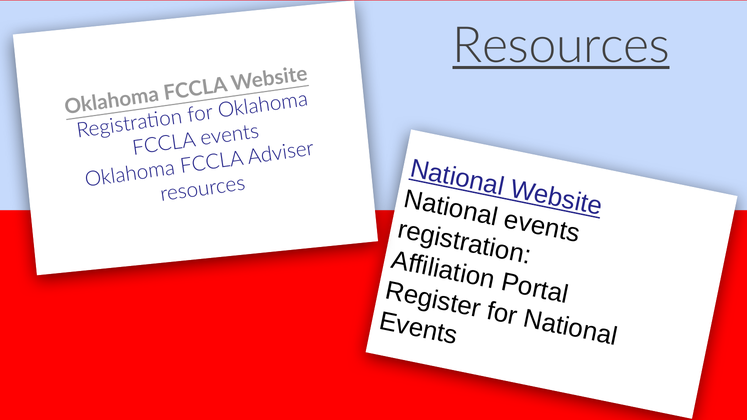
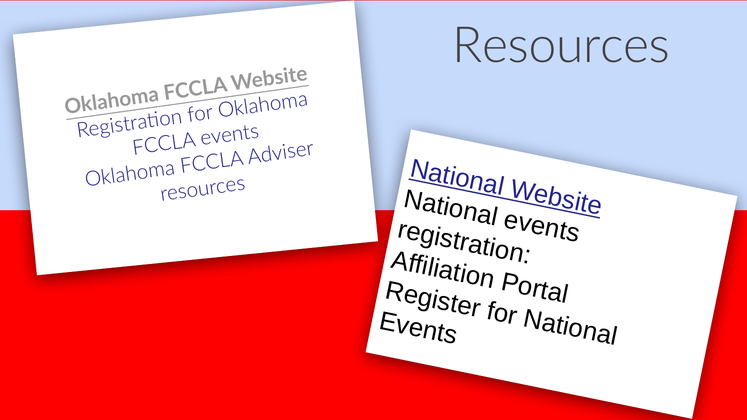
Resources at (561, 46) underline: present -> none
